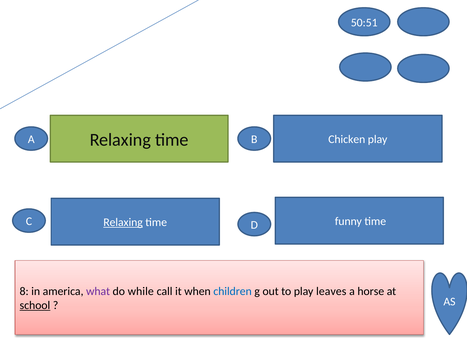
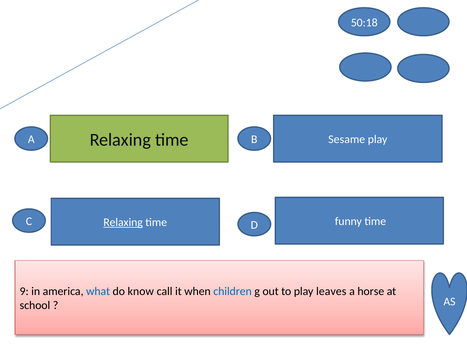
50:51: 50:51 -> 50:18
Chicken: Chicken -> Sesame
8: 8 -> 9
what colour: purple -> blue
while: while -> know
school underline: present -> none
